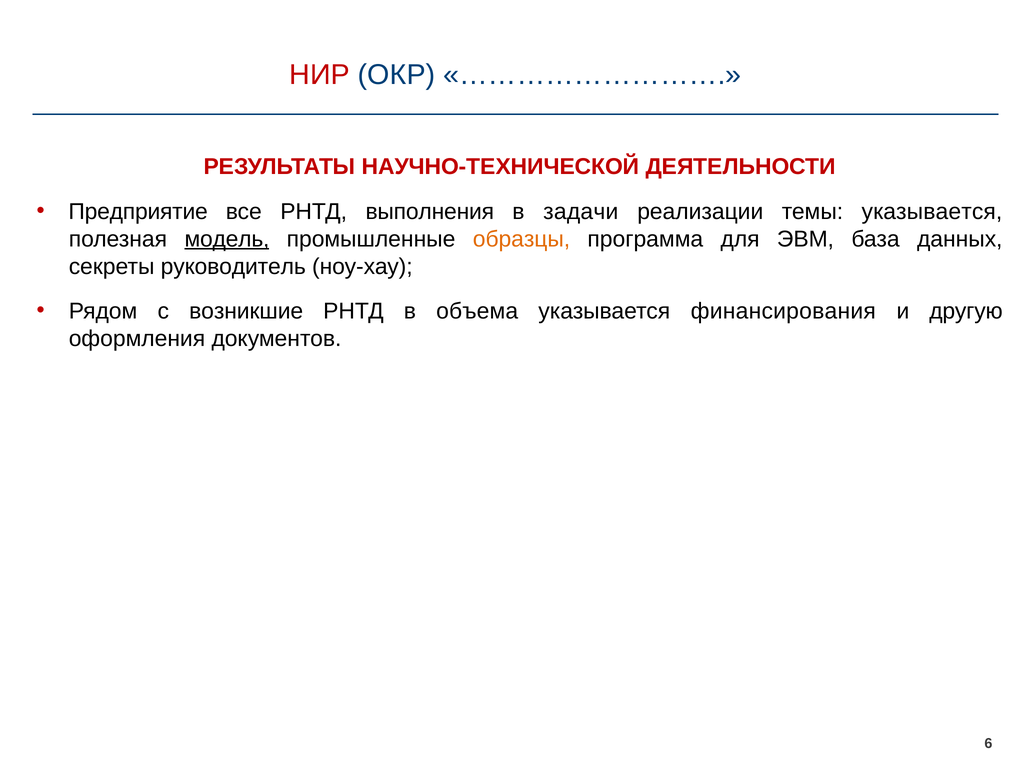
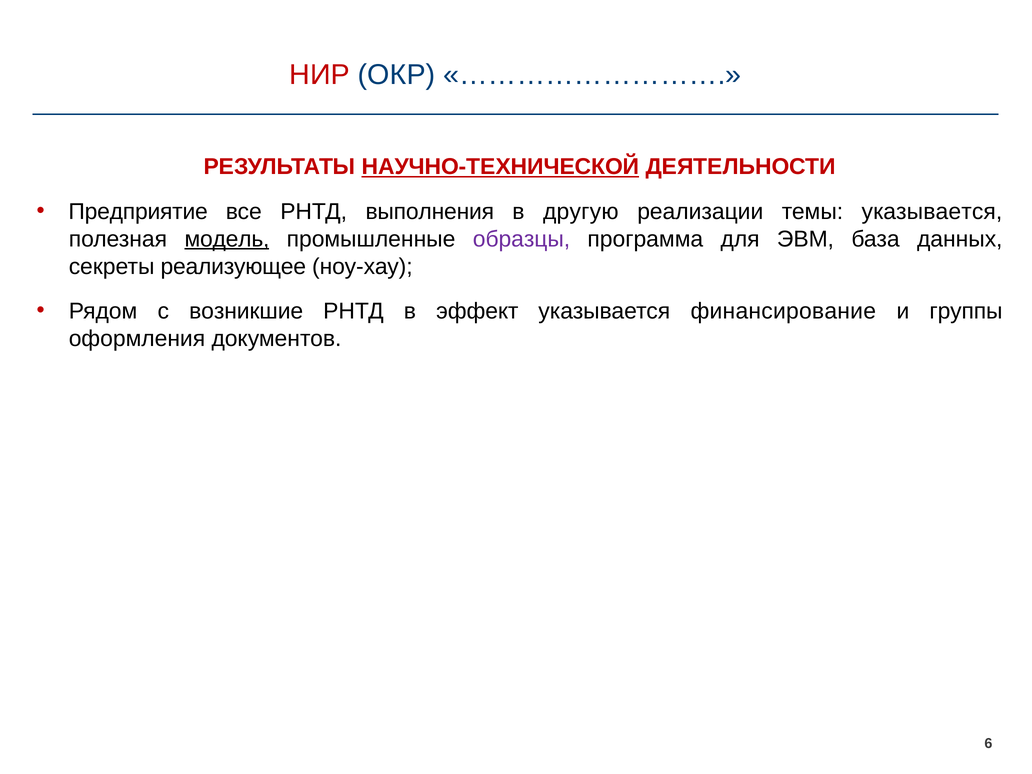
НАУЧНО-ТЕХНИЧЕСКОЙ underline: none -> present
задачи: задачи -> другую
образцы colour: orange -> purple
руководитель: руководитель -> реализующее
объема: объема -> эффект
финансирования: финансирования -> финансирование
другую: другую -> группы
